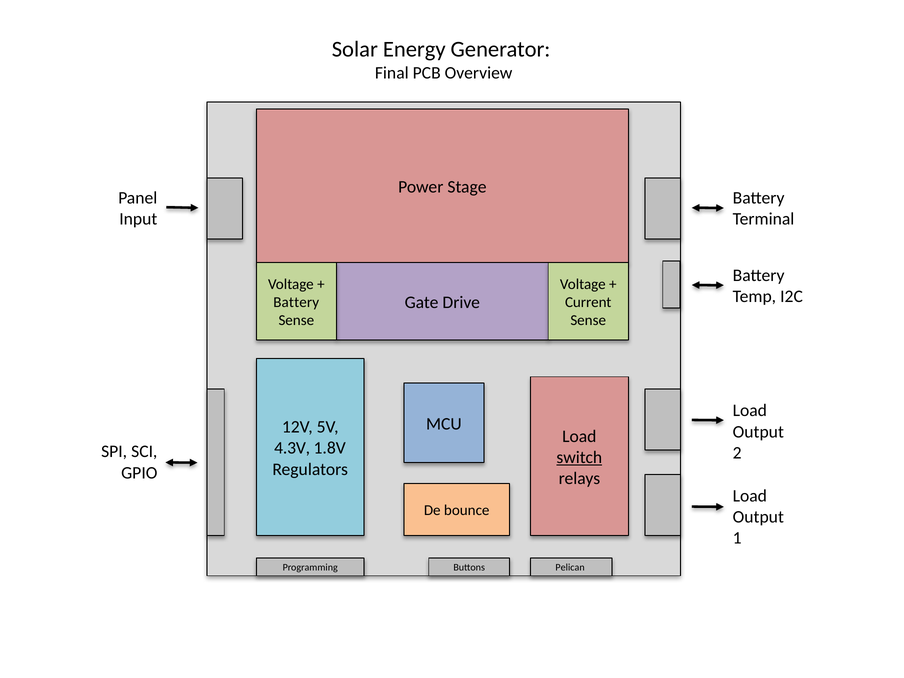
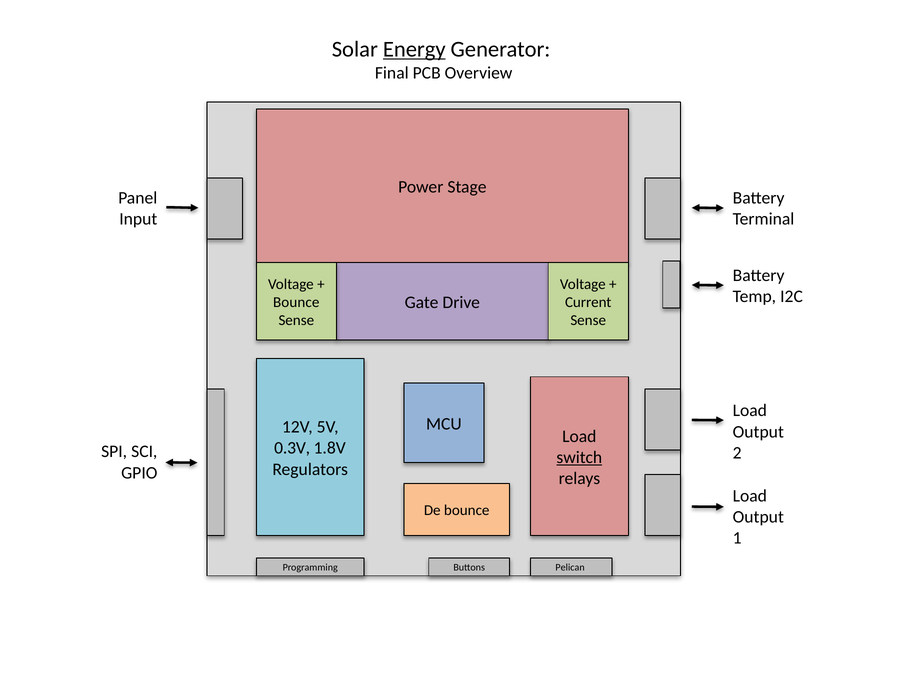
Energy underline: none -> present
Battery at (296, 302): Battery -> Bounce
4.3V: 4.3V -> 0.3V
